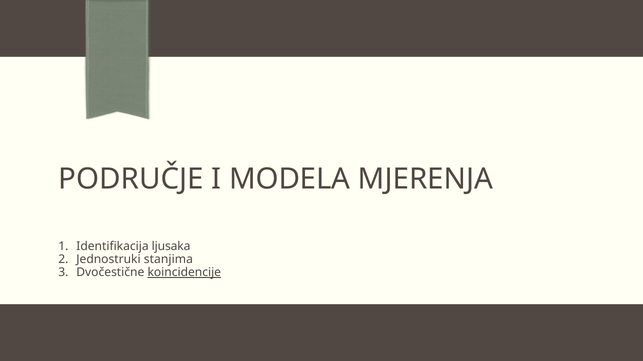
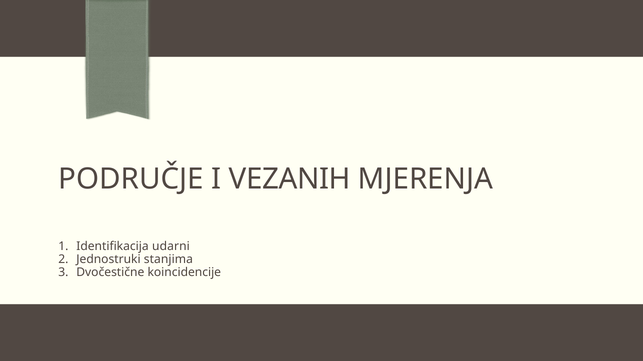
MODELA: MODELA -> VEZANIH
ljusaka: ljusaka -> udarni
koincidencije underline: present -> none
